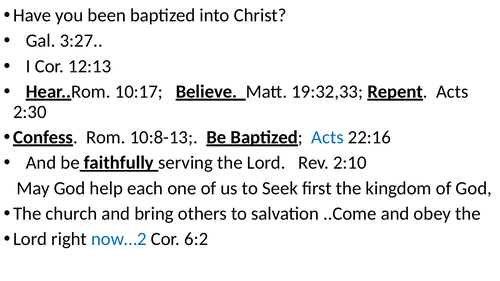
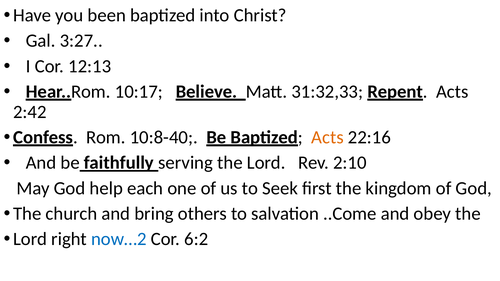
19:32,33: 19:32,33 -> 31:32,33
2:30: 2:30 -> 2:42
10:8-13: 10:8-13 -> 10:8-40
Acts at (327, 137) colour: blue -> orange
